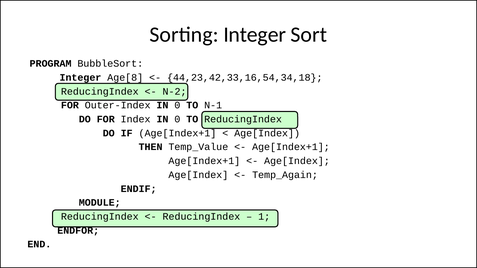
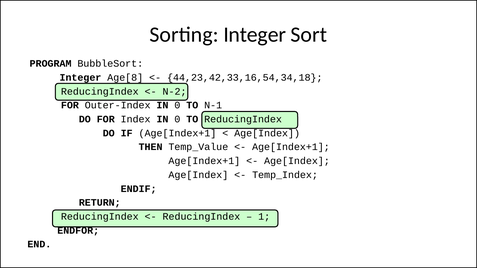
Temp_Again: Temp_Again -> Temp_Index
MODULE: MODULE -> RETURN
